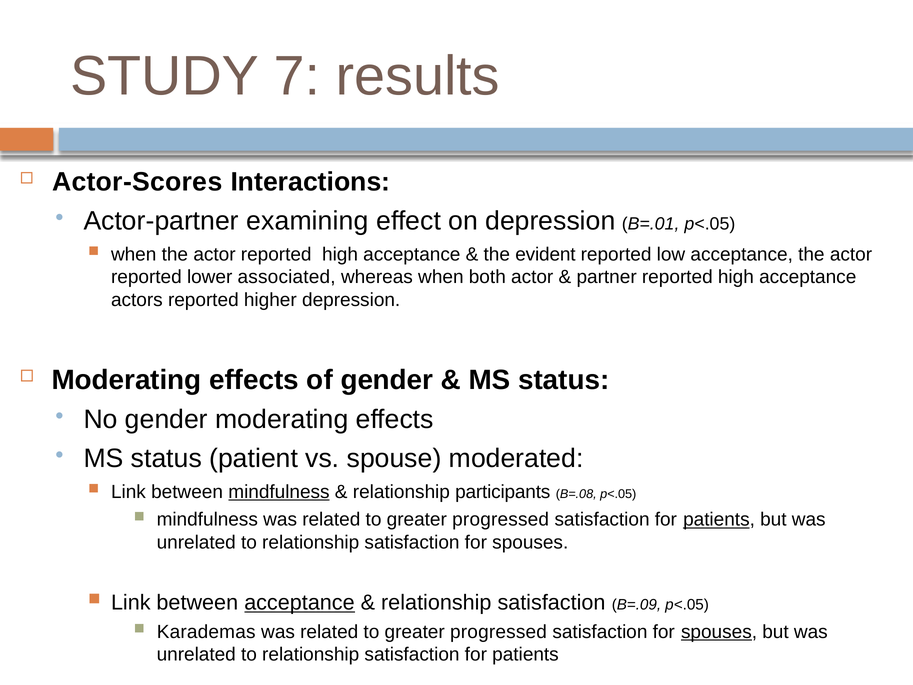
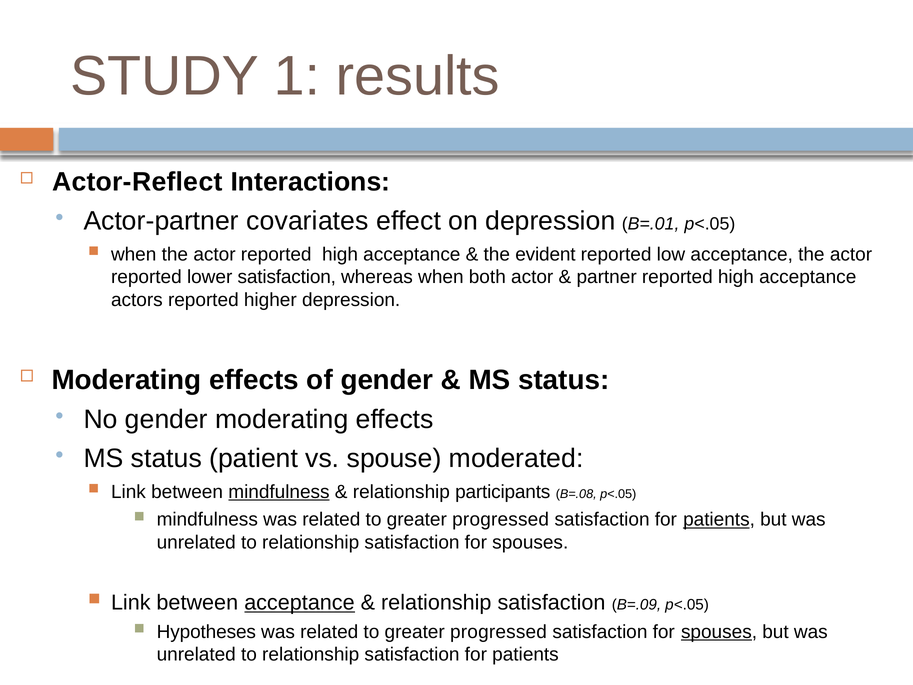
7: 7 -> 1
Actor-Scores: Actor-Scores -> Actor-Reflect
examining: examining -> covariates
lower associated: associated -> satisfaction
Karademas: Karademas -> Hypotheses
